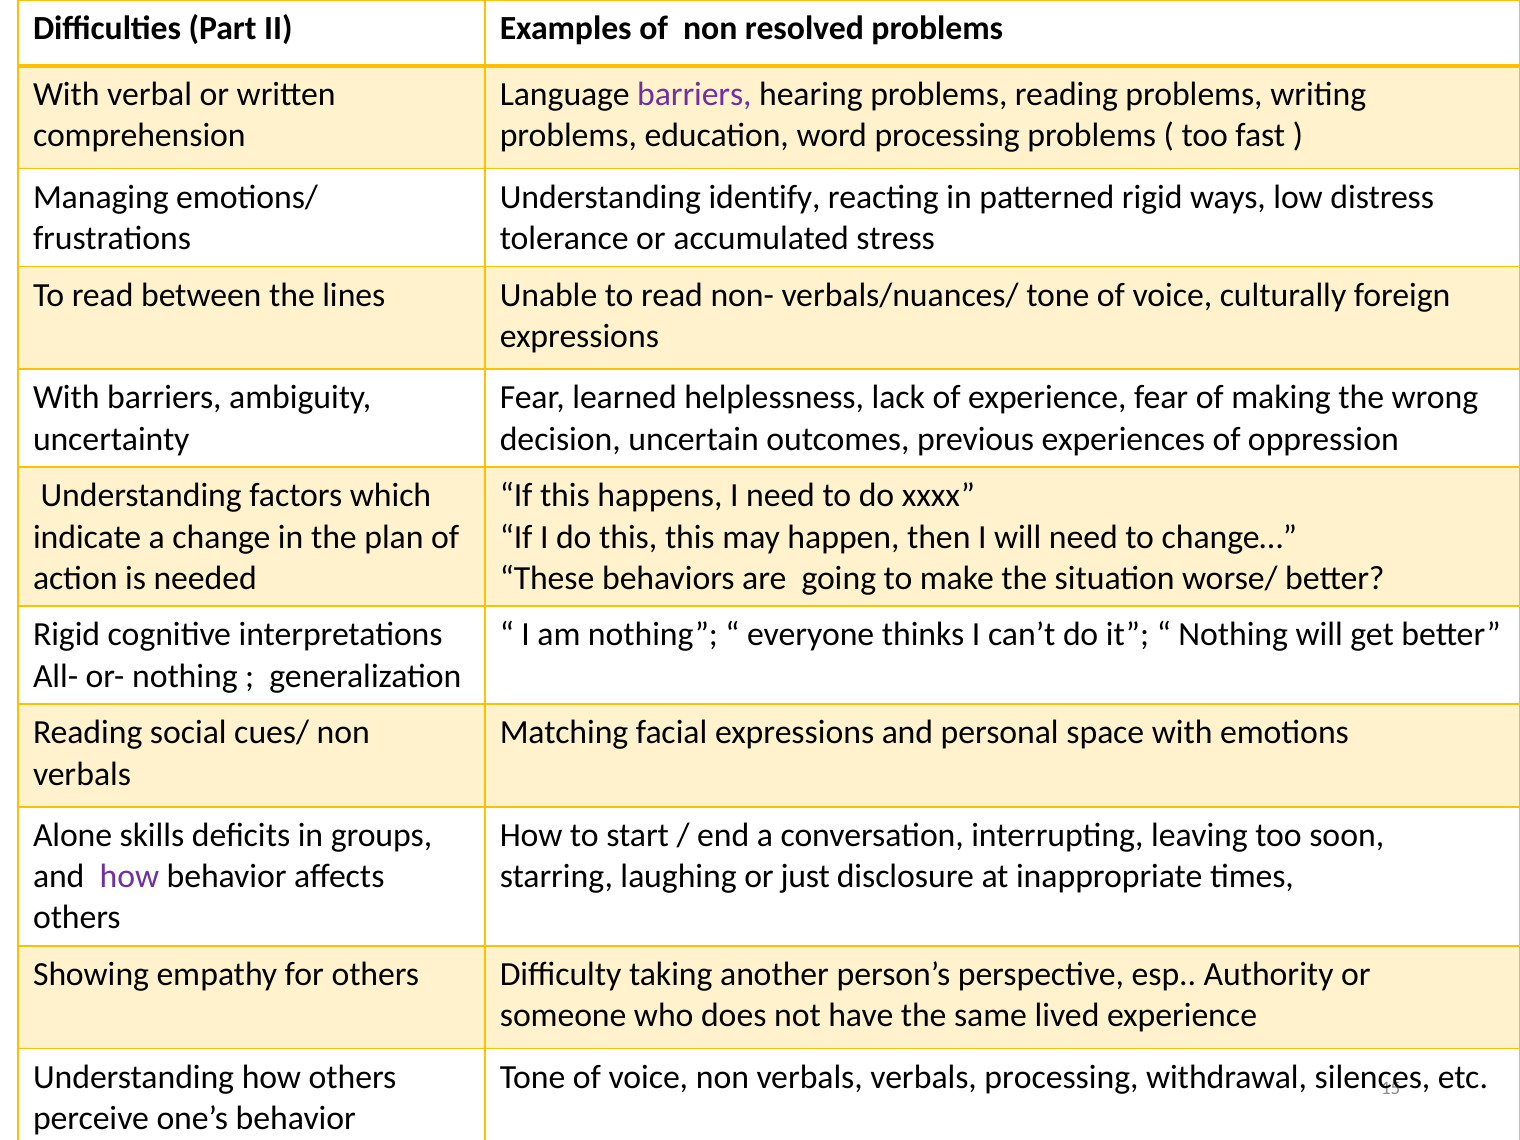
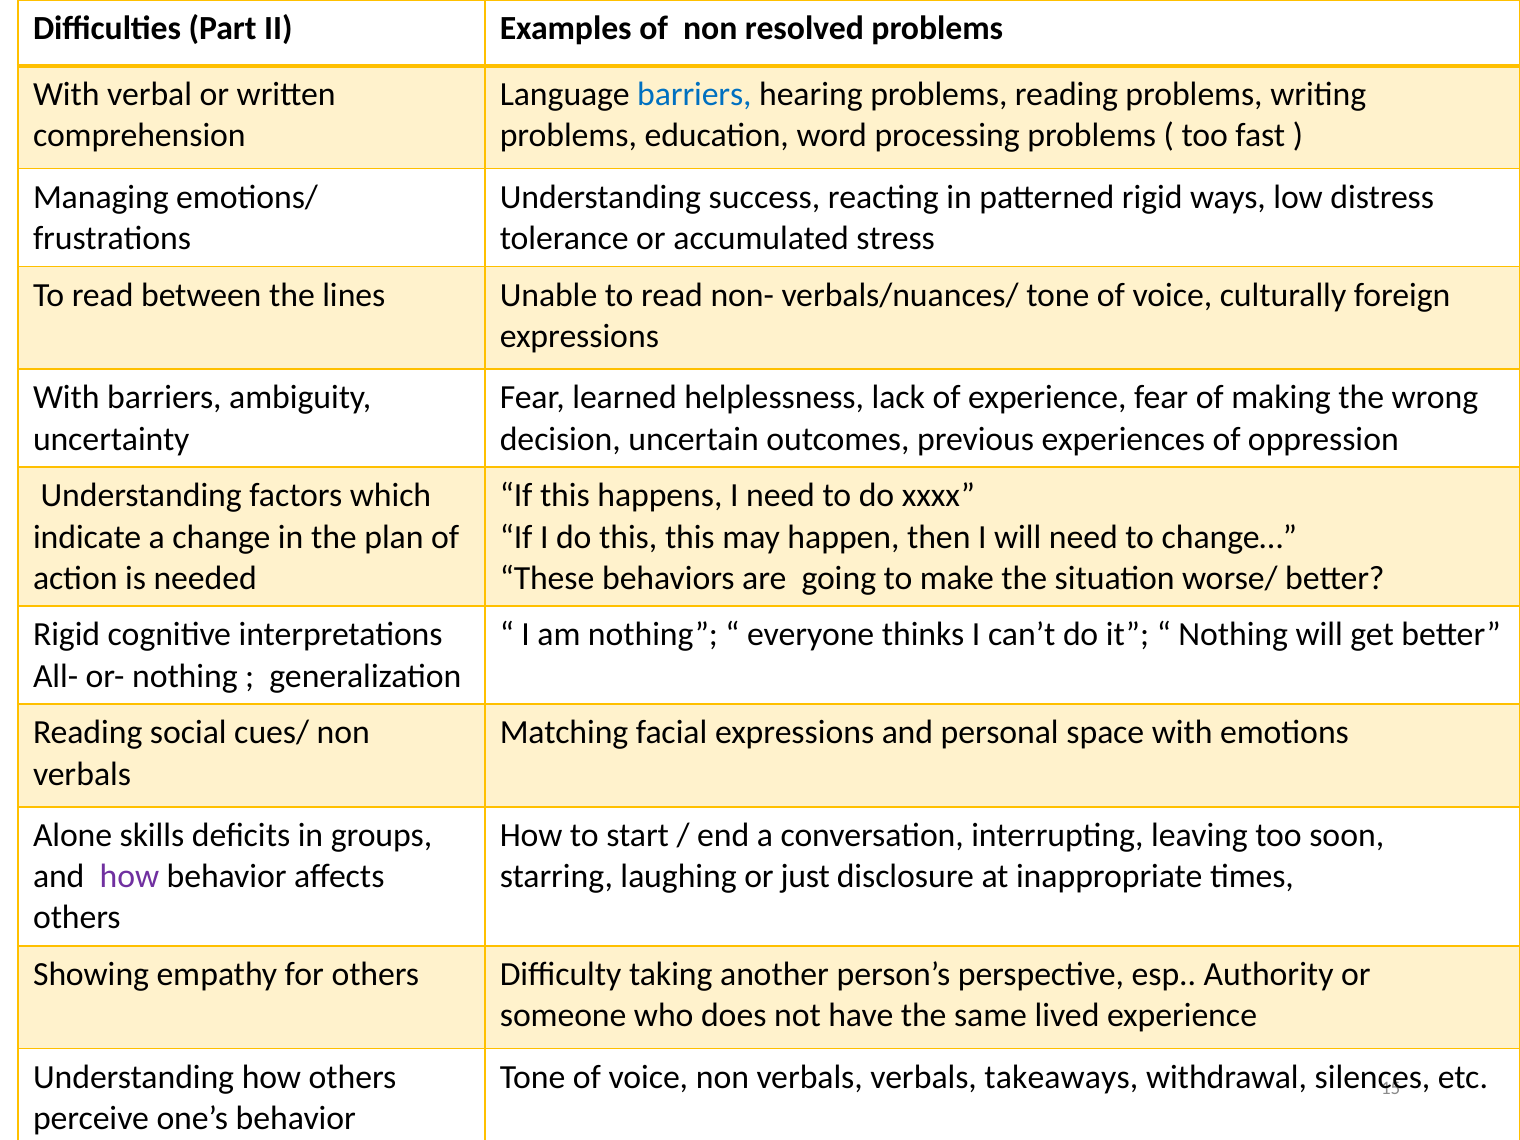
barriers at (694, 95) colour: purple -> blue
identify: identify -> success
verbals processing: processing -> takeaways
